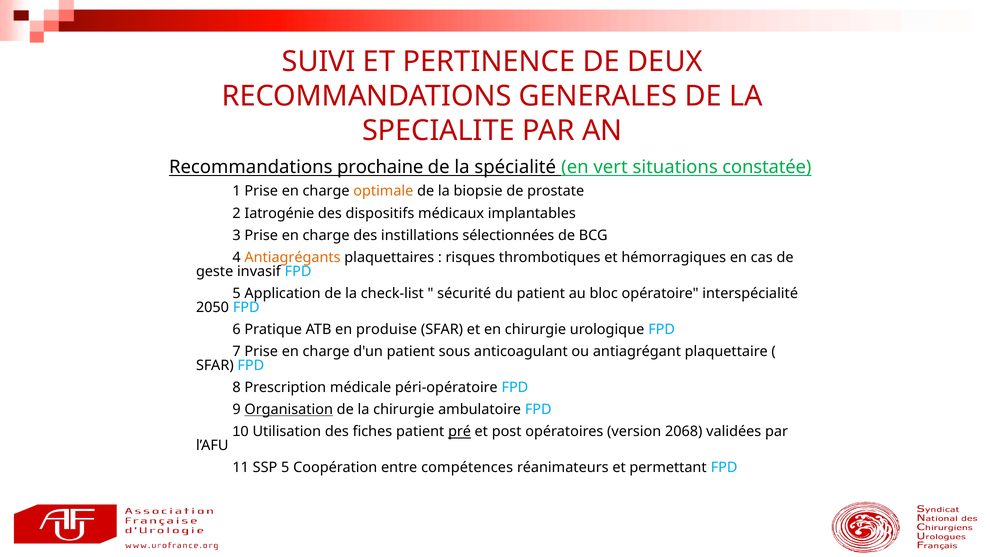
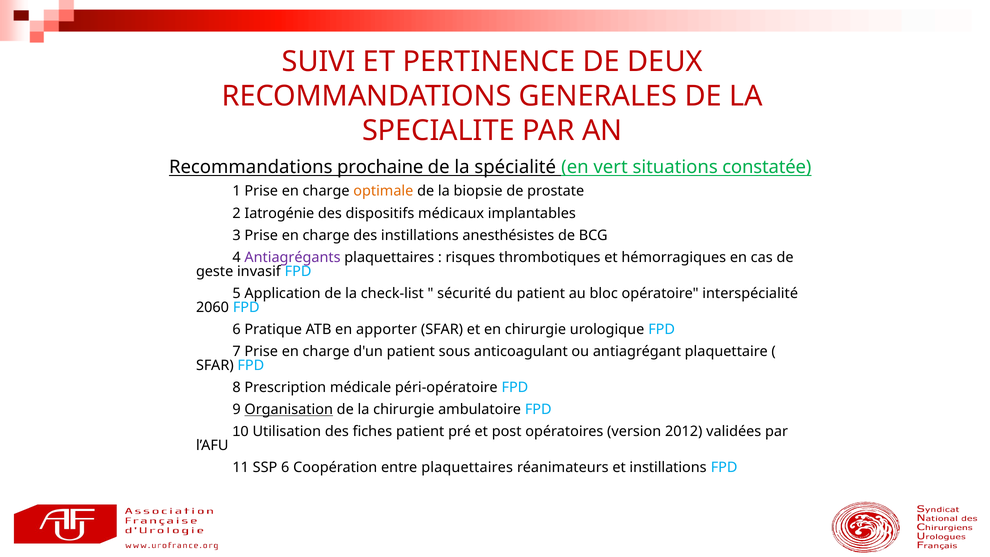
sélectionnées: sélectionnées -> anesthésistes
Antiagrégants colour: orange -> purple
2050: 2050 -> 2060
produise: produise -> apporter
pré underline: present -> none
2068: 2068 -> 2012
SSP 5: 5 -> 6
entre compétences: compétences -> plaquettaires
et permettant: permettant -> instillations
